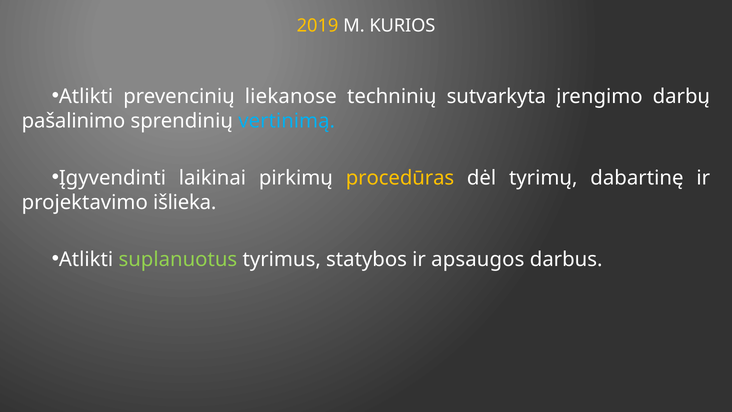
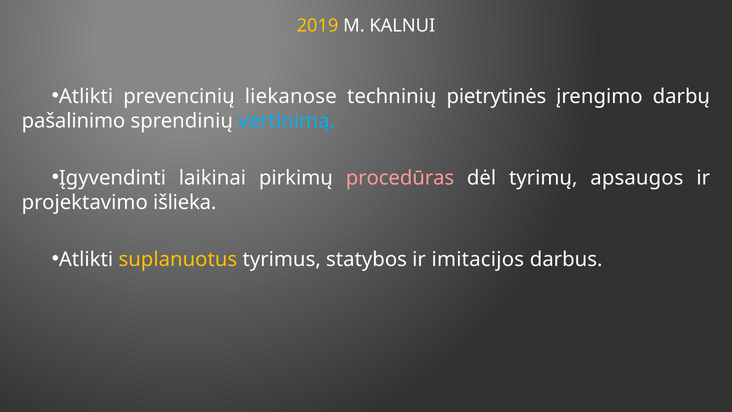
KURIOS: KURIOS -> KALNUI
sutvarkyta: sutvarkyta -> pietrytinės
procedūras colour: yellow -> pink
dabartinę: dabartinę -> apsaugos
suplanuotus colour: light green -> yellow
apsaugos: apsaugos -> imitacijos
